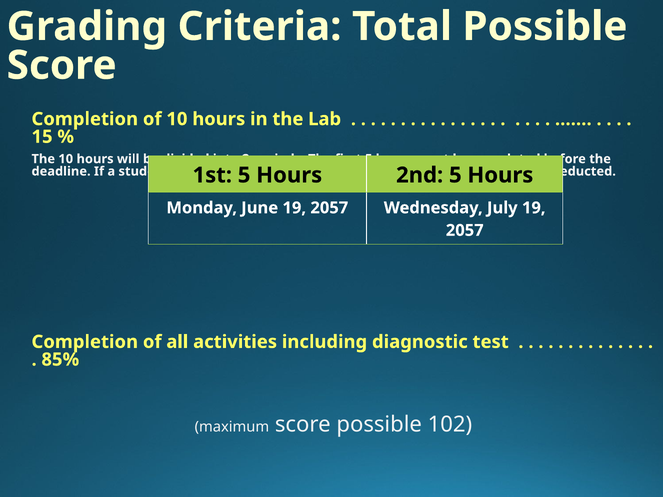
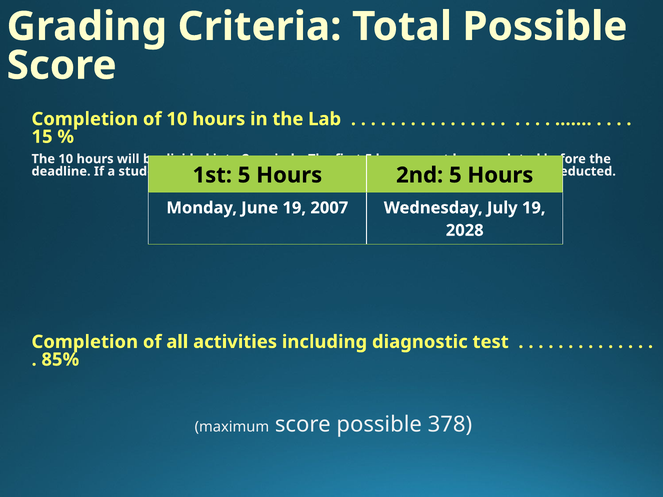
June 19 2057: 2057 -> 2007
2057 at (465, 230): 2057 -> 2028
102: 102 -> 378
